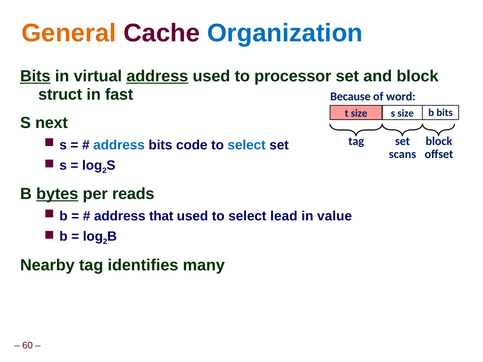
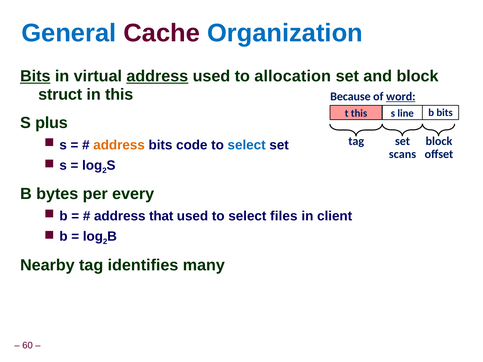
General colour: orange -> blue
processor: processor -> allocation
in fast: fast -> this
word underline: none -> present
t size: size -> this
s size: size -> line
next: next -> plus
address at (119, 145) colour: blue -> orange
bytes underline: present -> none
reads: reads -> every
lead: lead -> files
value: value -> client
